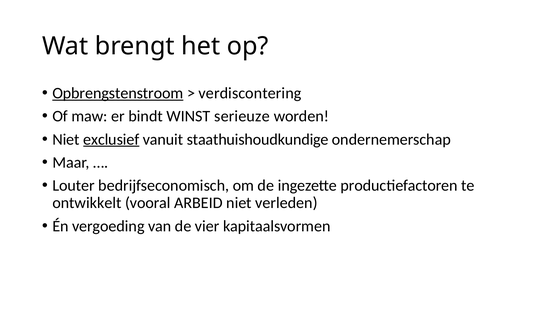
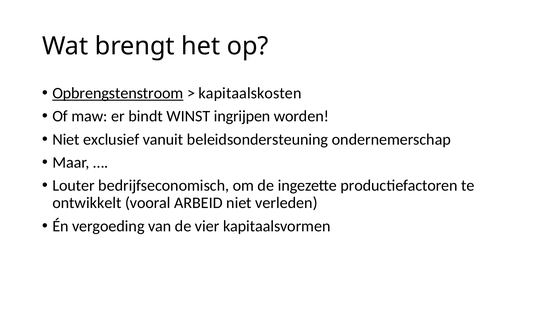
verdiscontering: verdiscontering -> kapitaalskosten
serieuze: serieuze -> ingrijpen
exclusief underline: present -> none
staathuishoudkundige: staathuishoudkundige -> beleidsondersteuning
